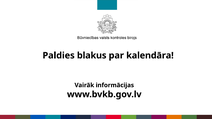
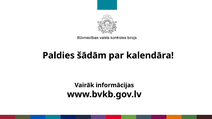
blakus: blakus -> šādām
